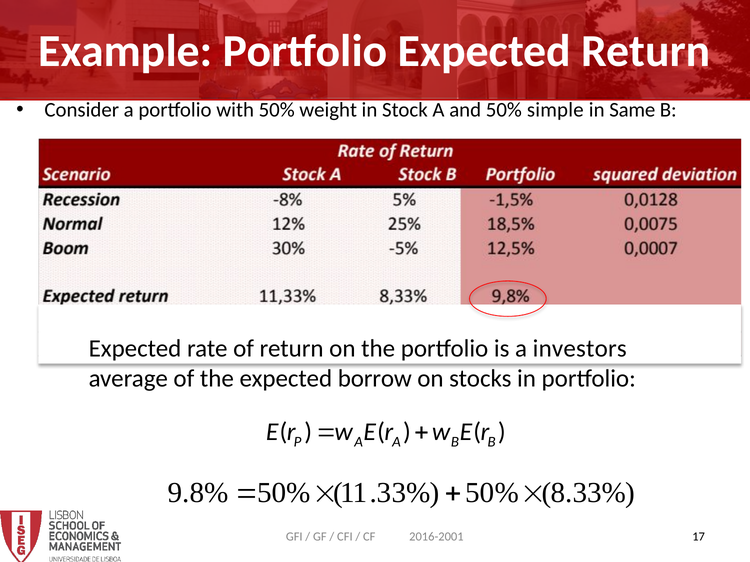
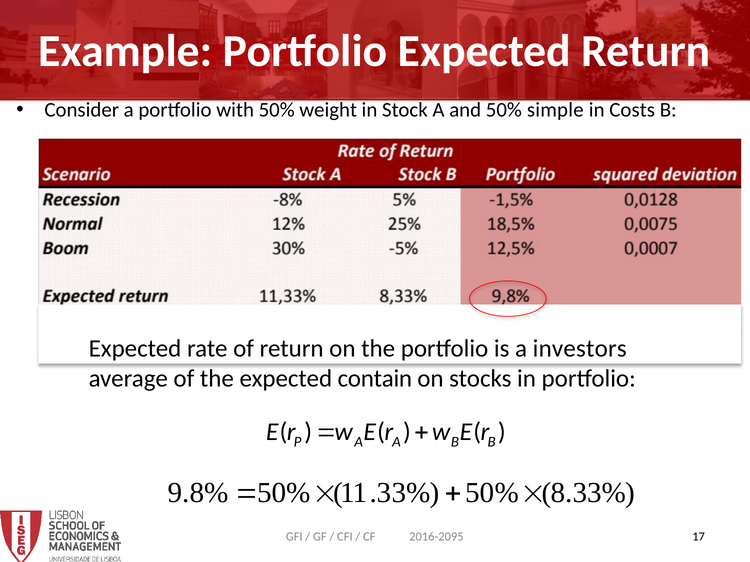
Same: Same -> Costs
borrow: borrow -> contain
2016-2001: 2016-2001 -> 2016-2095
